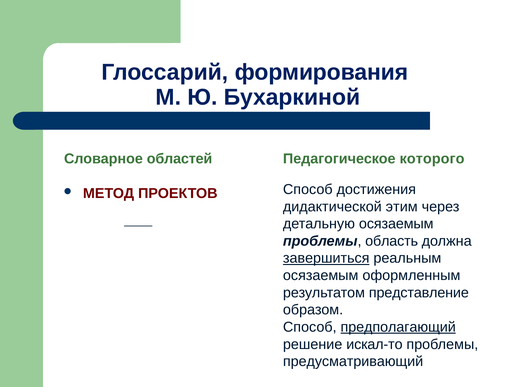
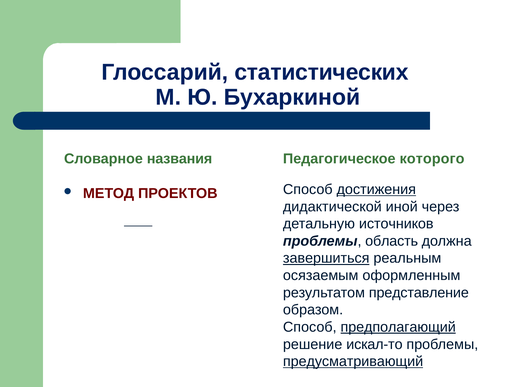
формирования: формирования -> статистических
областей: областей -> названия
достижения underline: none -> present
этим: этим -> иной
детальную осязаемым: осязаемым -> источников
предусматривающий underline: none -> present
